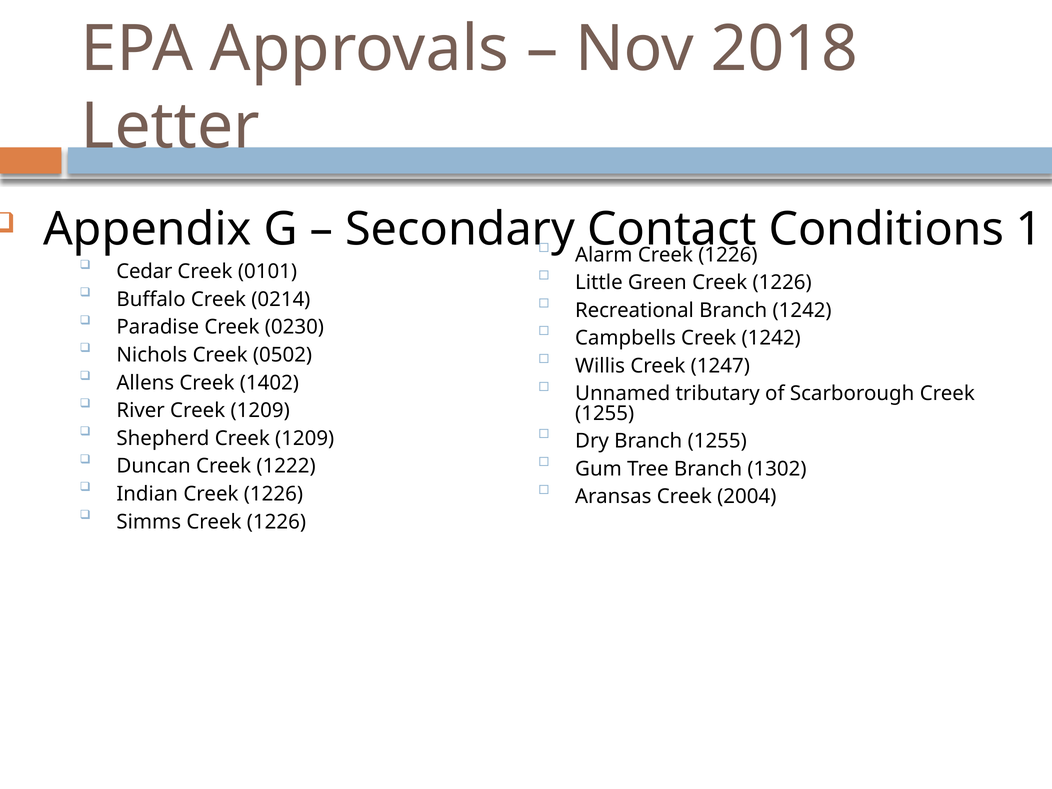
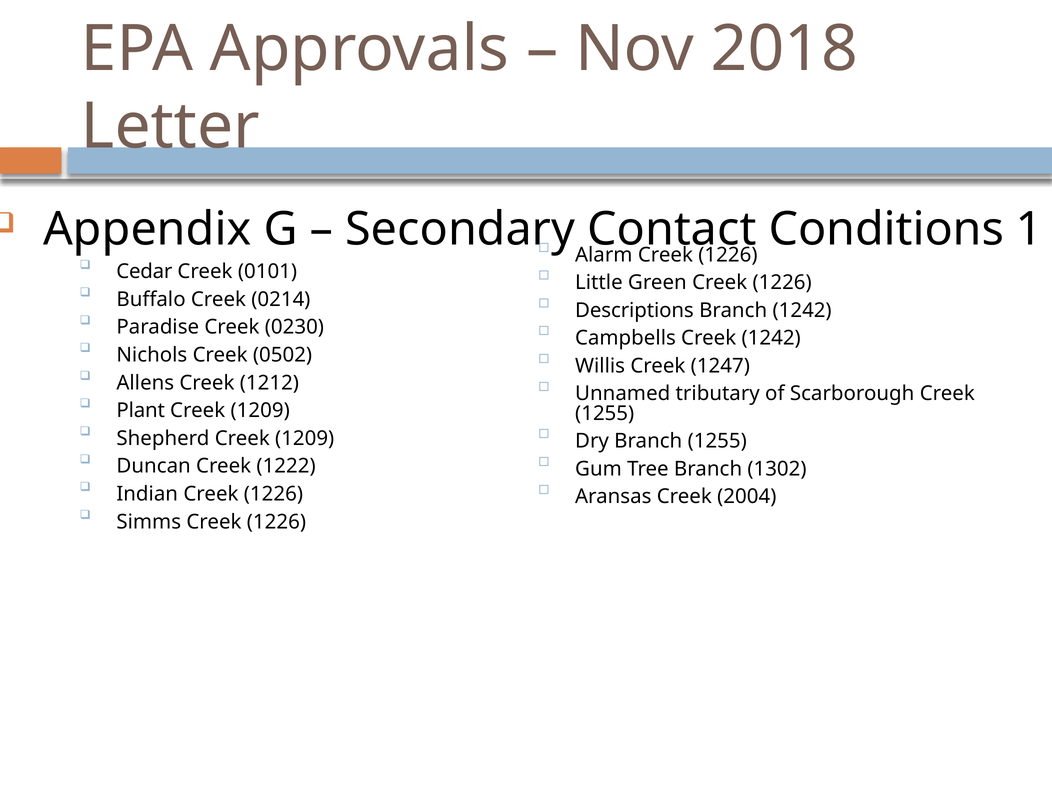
Recreational: Recreational -> Descriptions
1402: 1402 -> 1212
River: River -> Plant
